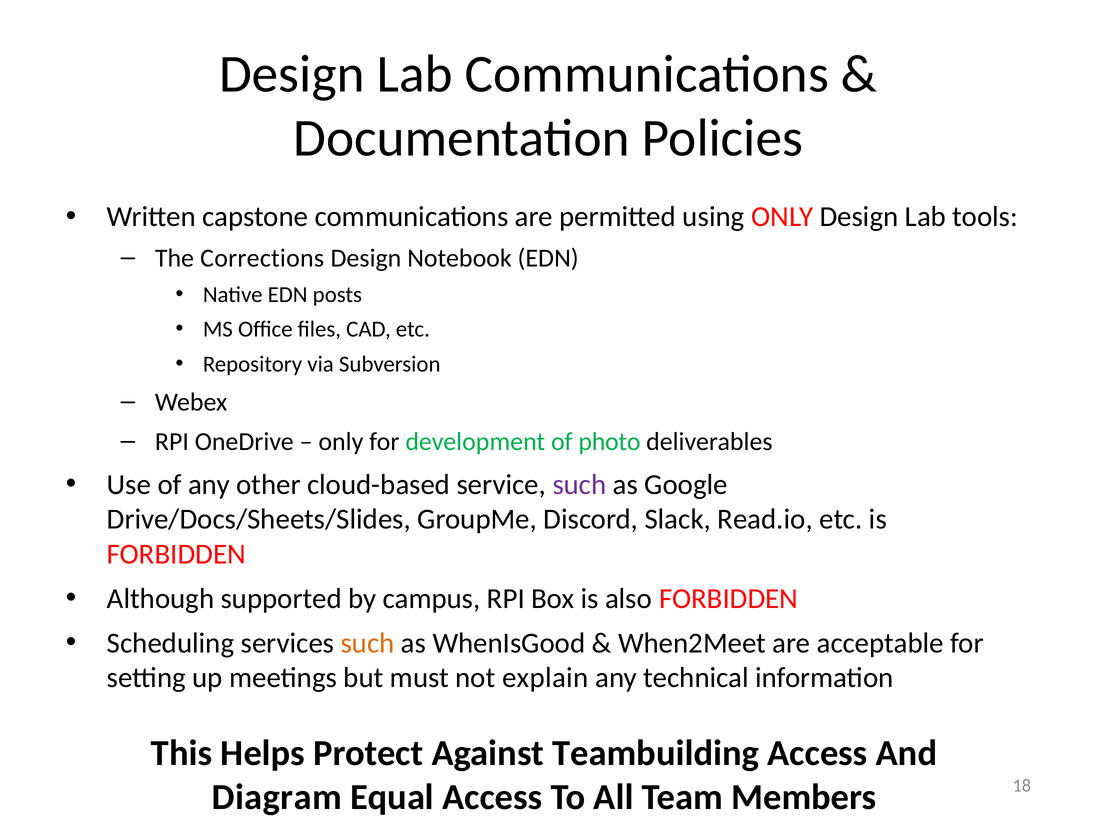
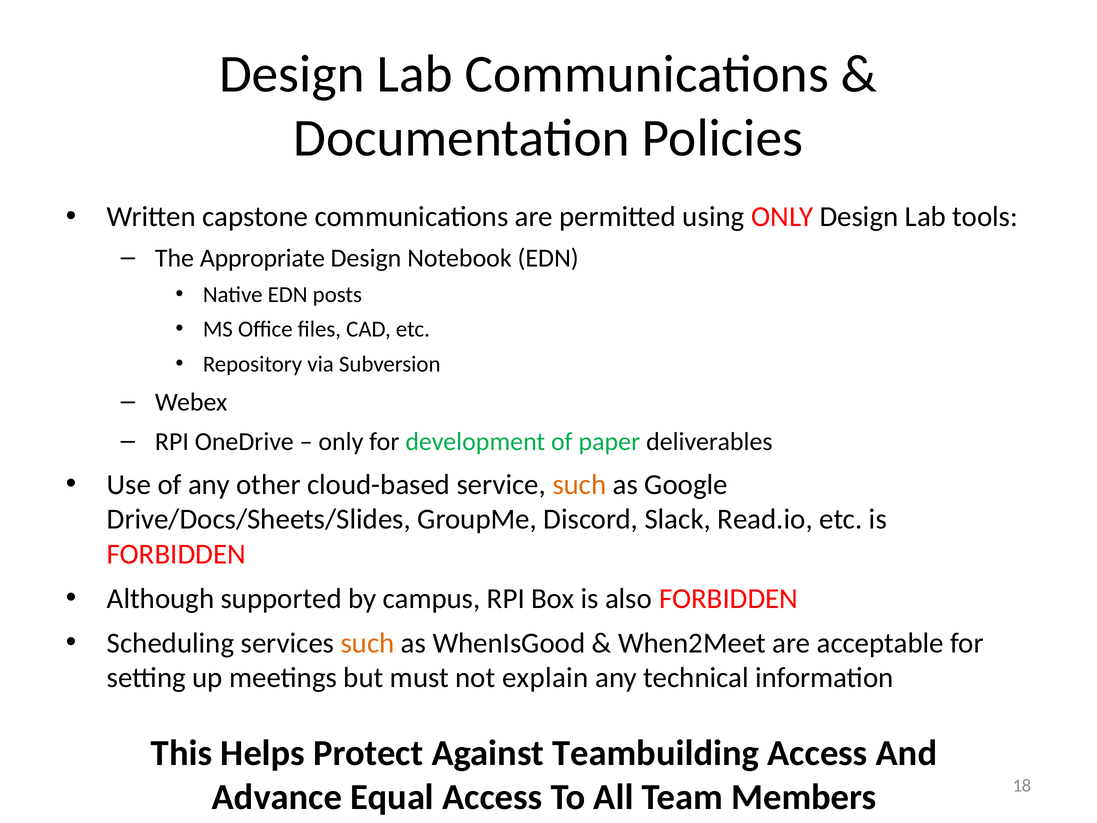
Corrections: Corrections -> Appropriate
photo: photo -> paper
such at (579, 484) colour: purple -> orange
Diagram: Diagram -> Advance
